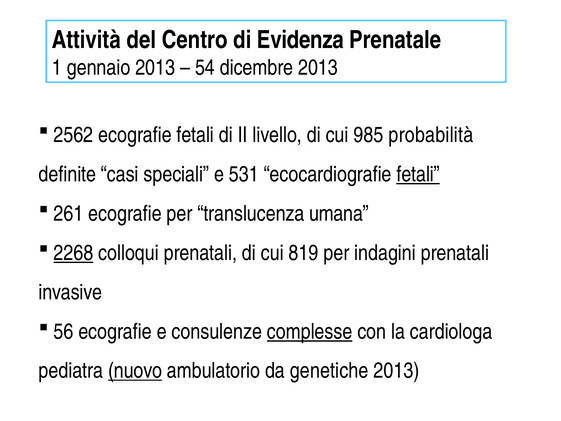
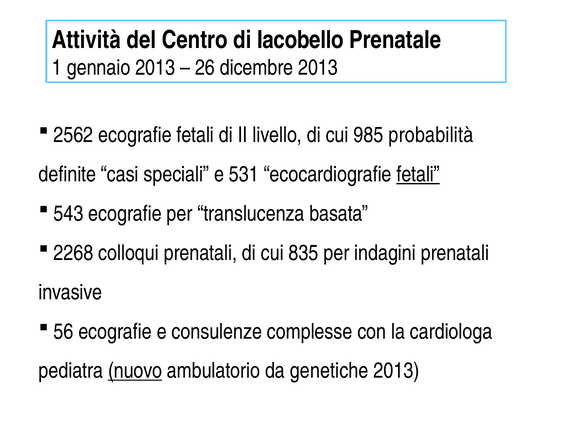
Evidenza: Evidenza -> Iacobello
54: 54 -> 26
261: 261 -> 543
umana: umana -> basata
2268 underline: present -> none
819: 819 -> 835
complesse underline: present -> none
